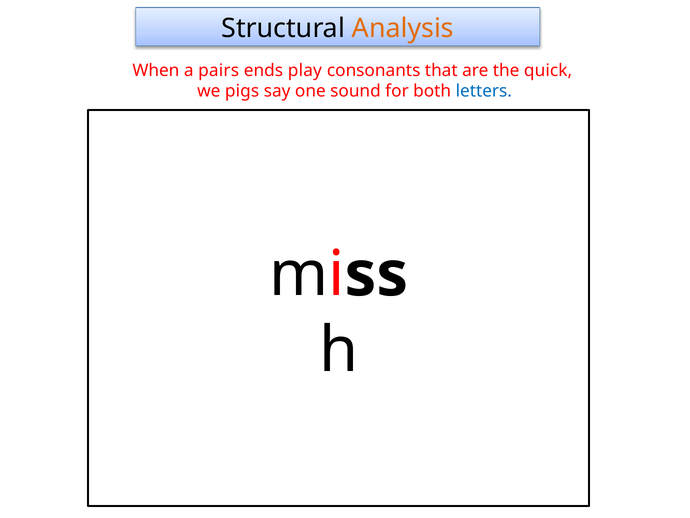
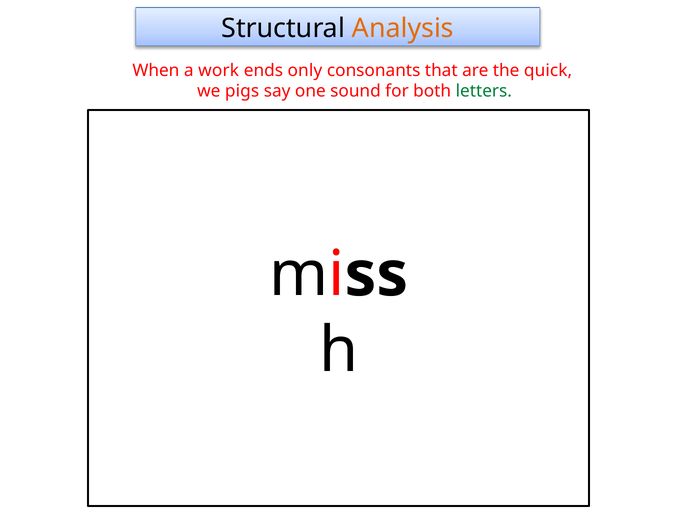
pairs: pairs -> work
play: play -> only
letters colour: blue -> green
